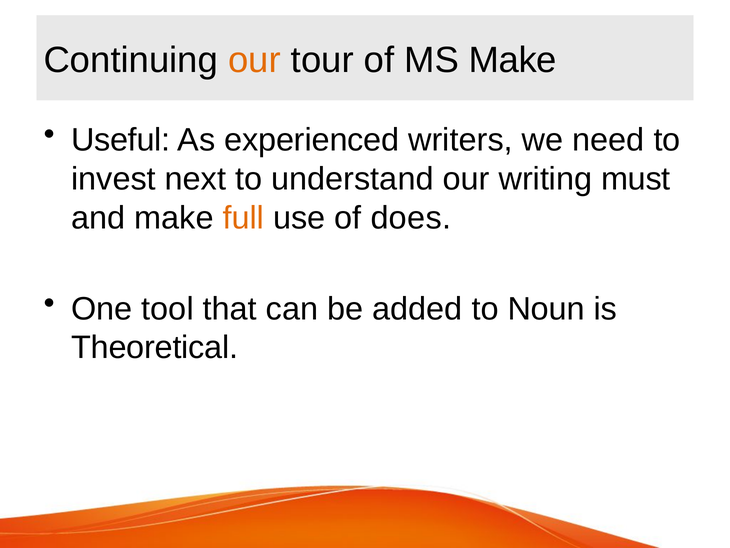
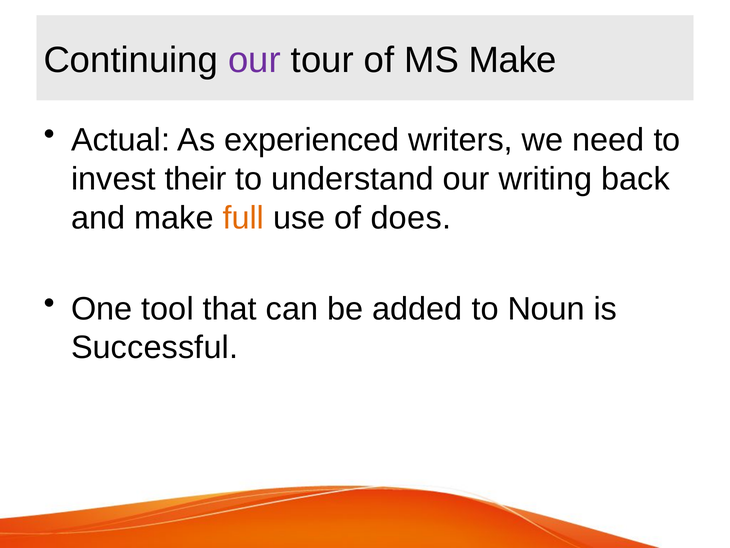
our at (254, 60) colour: orange -> purple
Useful: Useful -> Actual
next: next -> their
must: must -> back
Theoretical: Theoretical -> Successful
